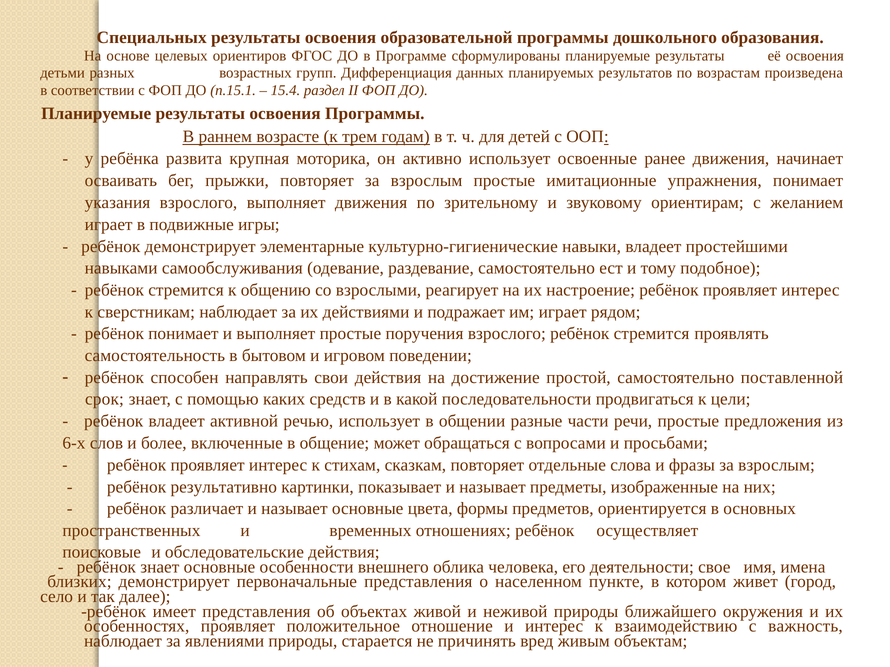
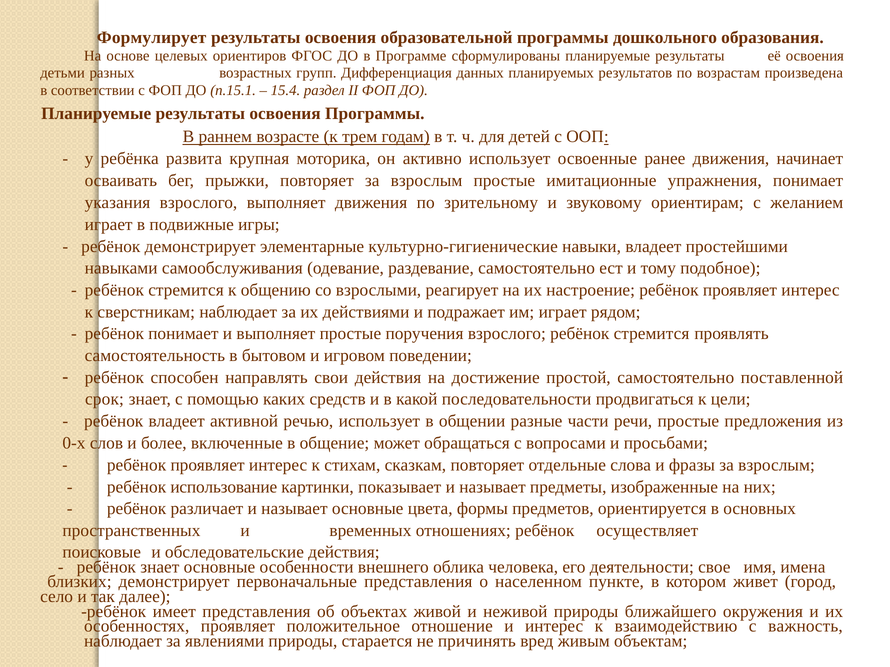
Специальных: Специальных -> Формулирует
6-х: 6-х -> 0-х
результативно: результативно -> использование
